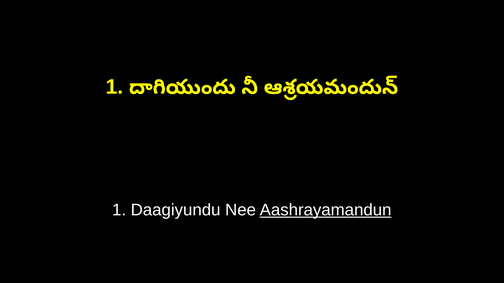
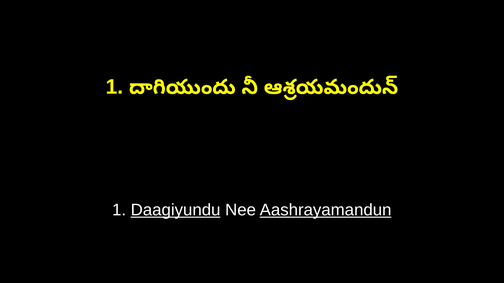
Daagiyundu underline: none -> present
